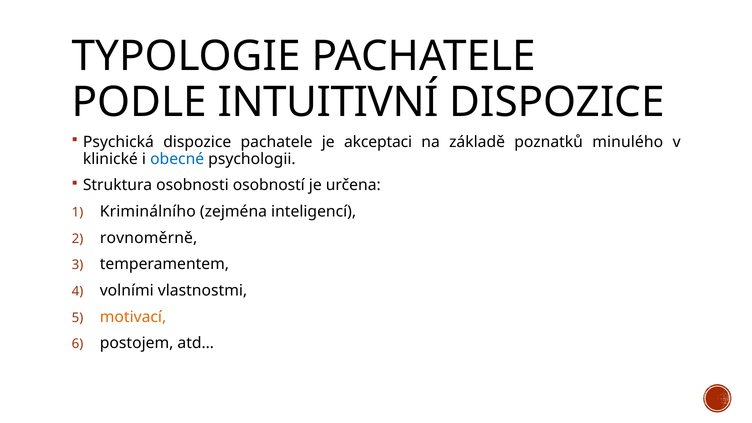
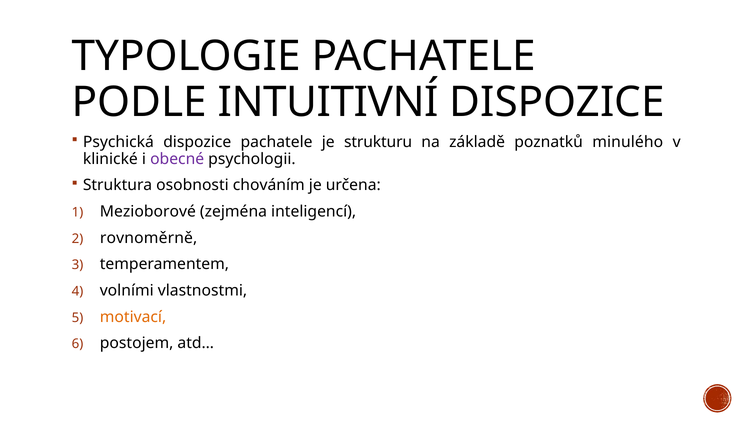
akceptaci: akceptaci -> strukturu
obecné colour: blue -> purple
osobností: osobností -> chováním
Kriminálního: Kriminálního -> Mezioborové
